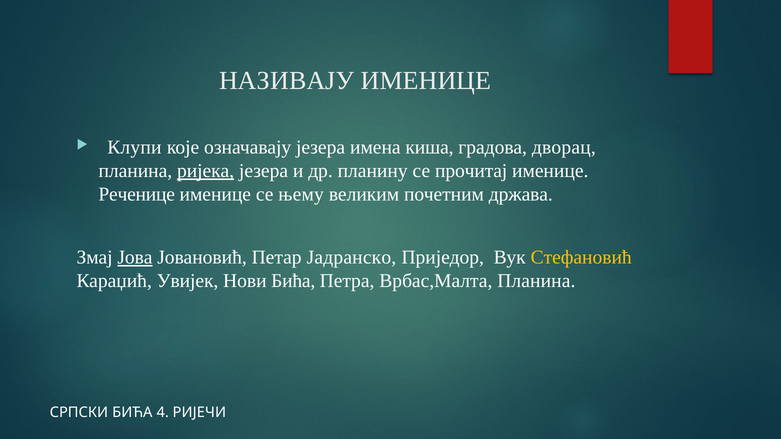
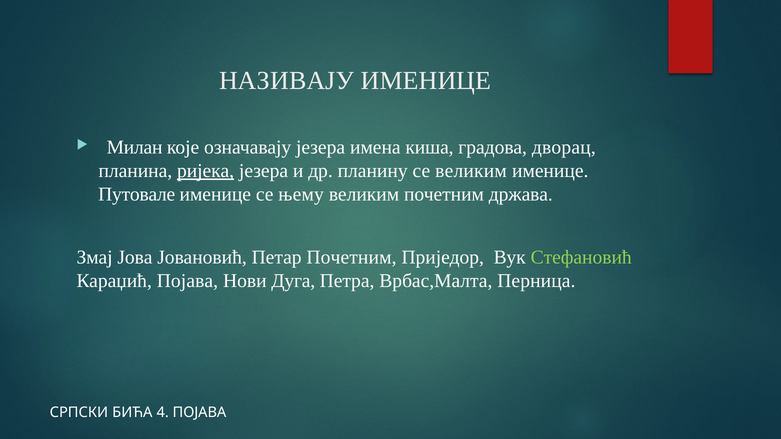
Клупи: Клупи -> Милан
се прочитај: прочитај -> великим
Реченице: Реченице -> Путовале
Јова underline: present -> none
Петар Јадранско: Јадранско -> Почетним
Стефановић colour: yellow -> light green
Караџић Увијек: Увијек -> Појава
Нови Бића: Бића -> Дуга
Врбас,Малта Планина: Планина -> Перница
4 РИЈЕЧИ: РИЈЕЧИ -> ПОЈАВА
